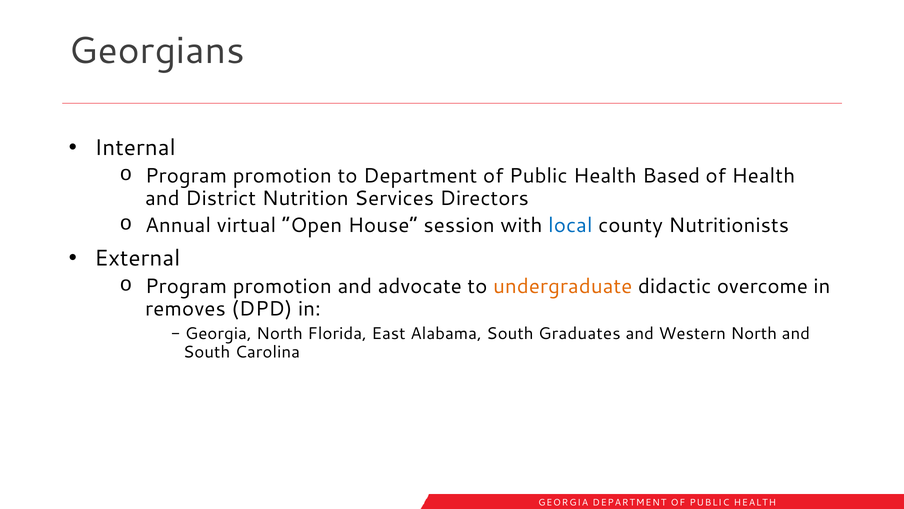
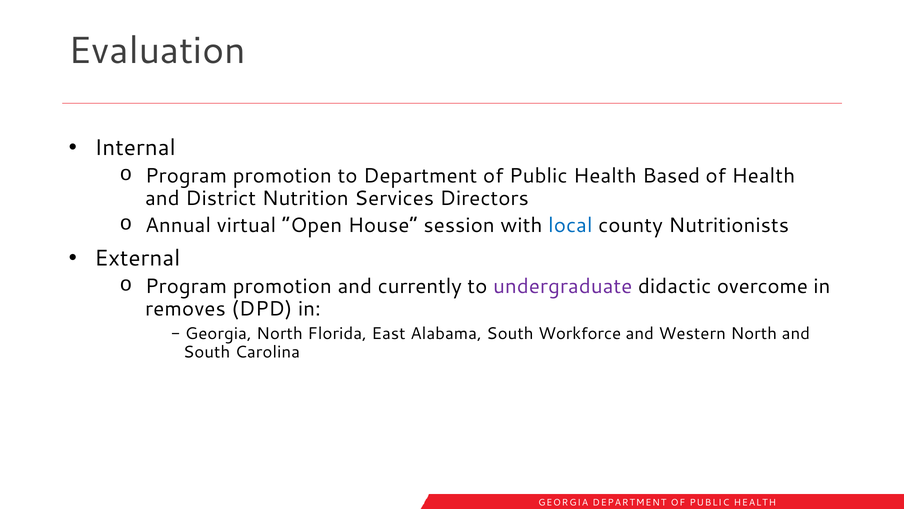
Georgians: Georgians -> Evaluation
advocate: advocate -> currently
undergraduate colour: orange -> purple
Graduates: Graduates -> Workforce
